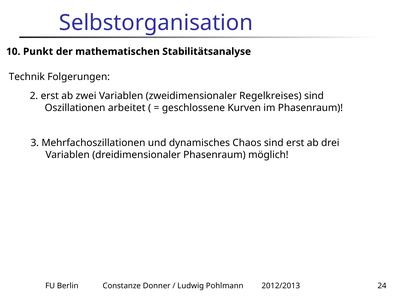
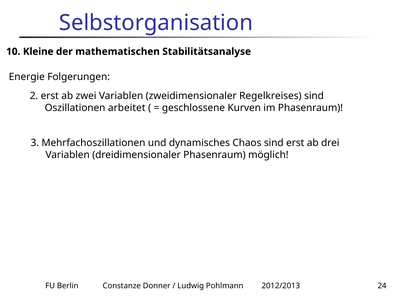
Punkt: Punkt -> Kleine
Technik: Technik -> Energie
